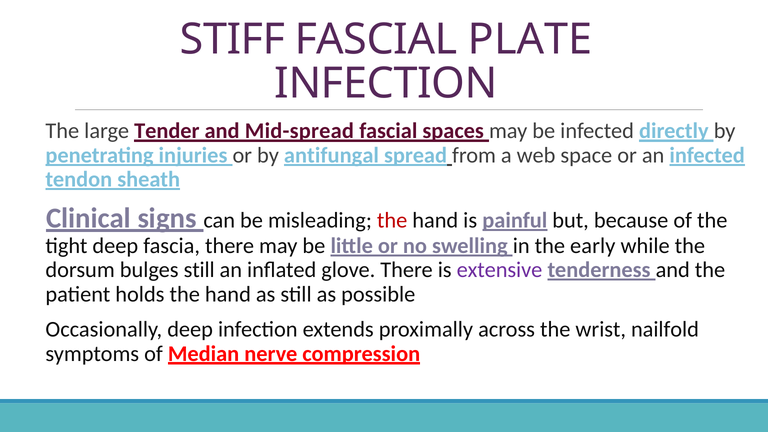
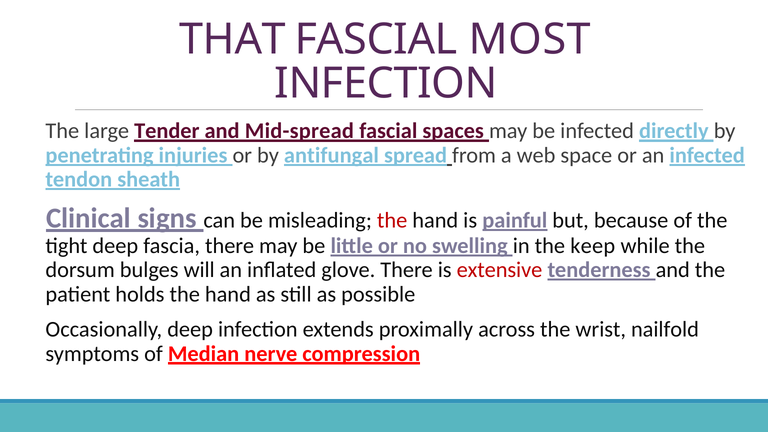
STIFF: STIFF -> THAT
PLATE: PLATE -> MOST
early: early -> keep
bulges still: still -> will
extensive colour: purple -> red
